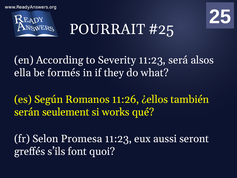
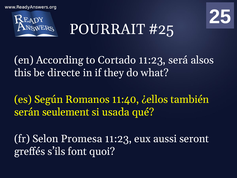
Severity: Severity -> Cortado
ella: ella -> this
formés: formés -> directe
11:26: 11:26 -> 11:40
works: works -> usada
